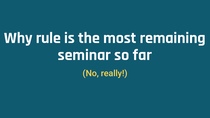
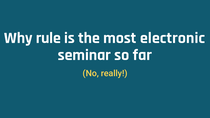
remaining: remaining -> electronic
